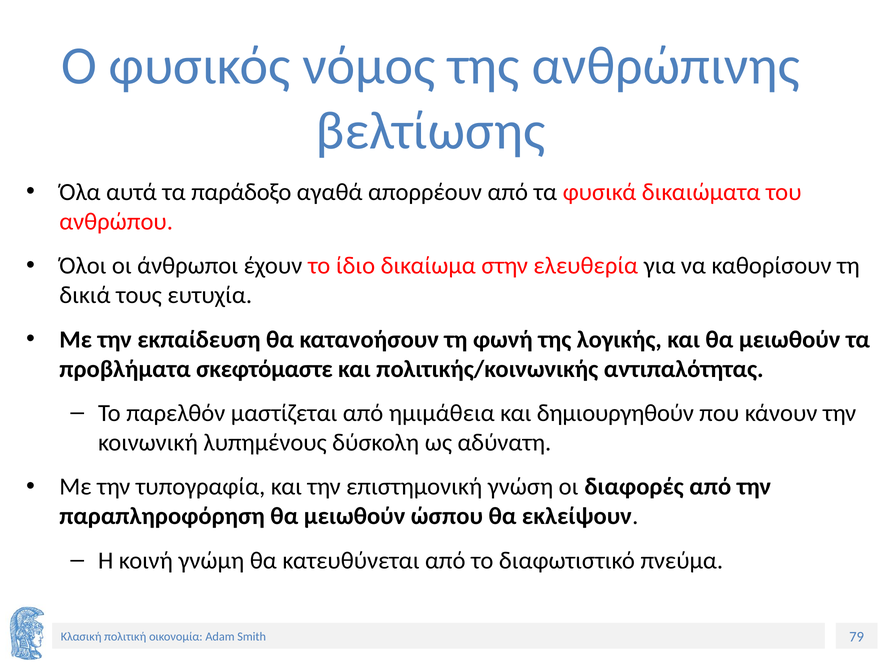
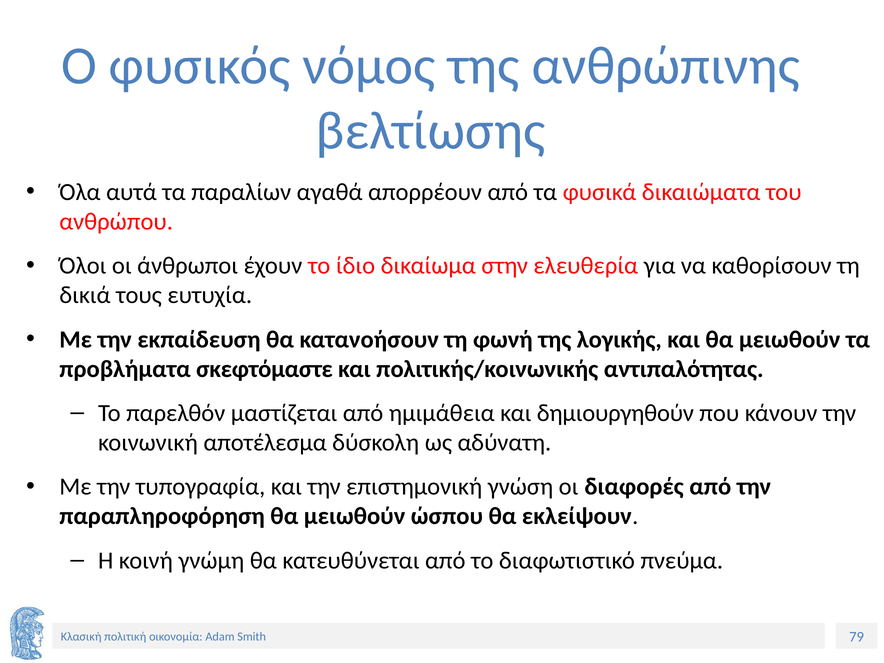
παράδοξο: παράδοξο -> παραλίων
λυπημένους: λυπημένους -> αποτέλεσμα
